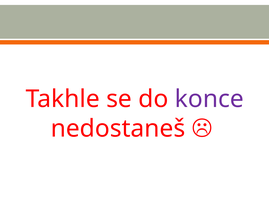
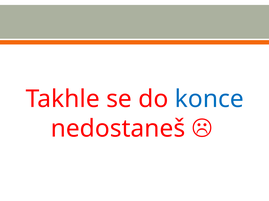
konce colour: purple -> blue
